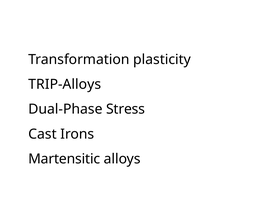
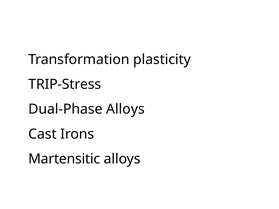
TRIP-Alloys: TRIP-Alloys -> TRIP-Stress
Dual-Phase Stress: Stress -> Alloys
